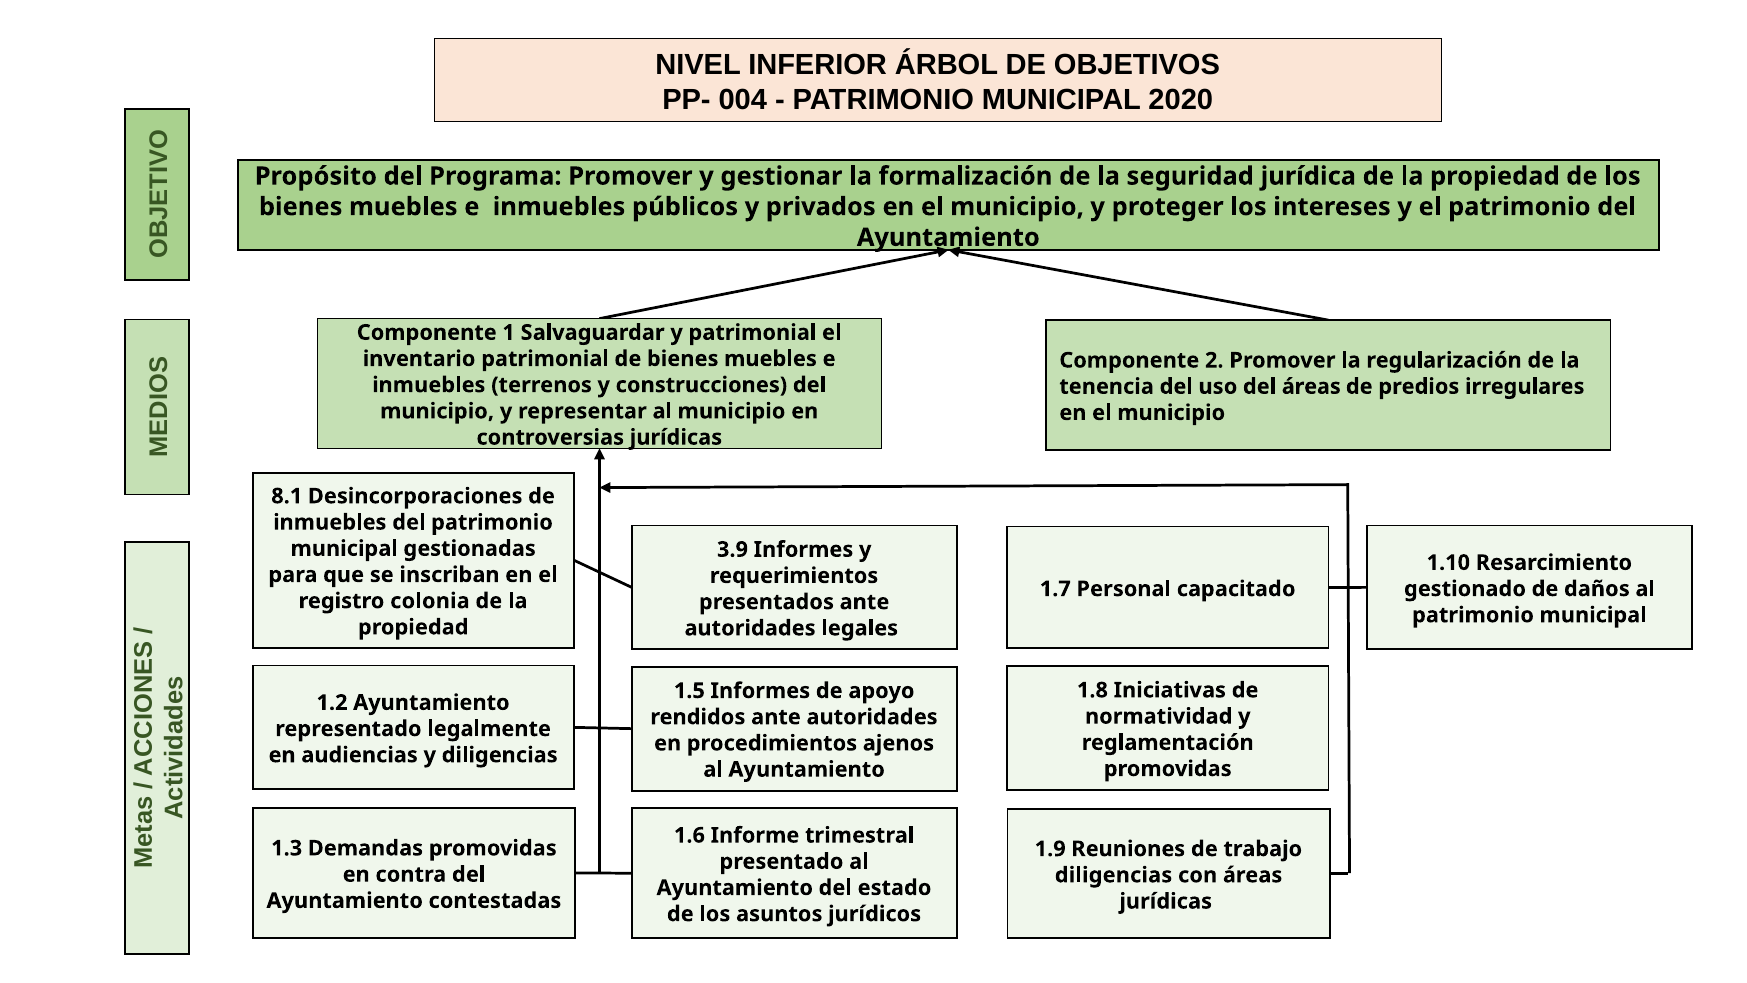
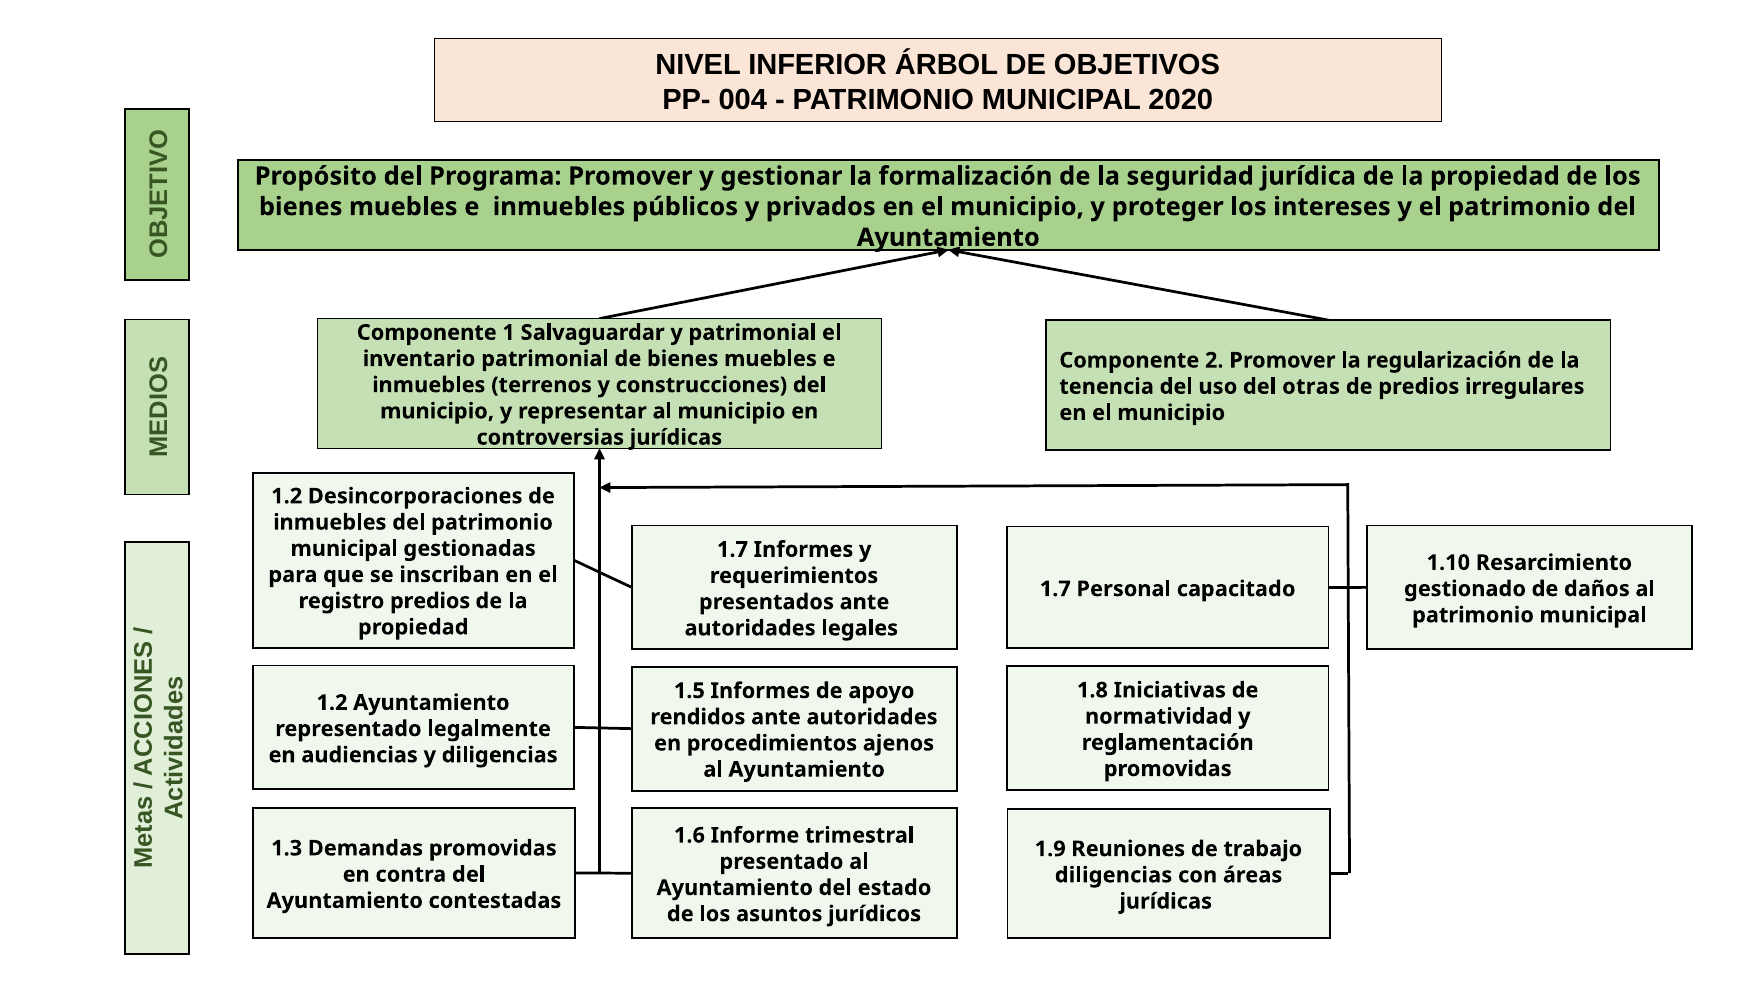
del áreas: áreas -> otras
8.1 at (287, 496): 8.1 -> 1.2
3.9 at (732, 549): 3.9 -> 1.7
registro colonia: colonia -> predios
